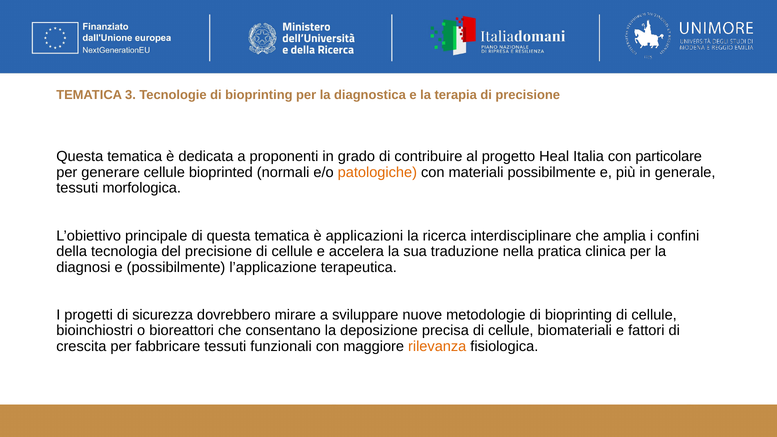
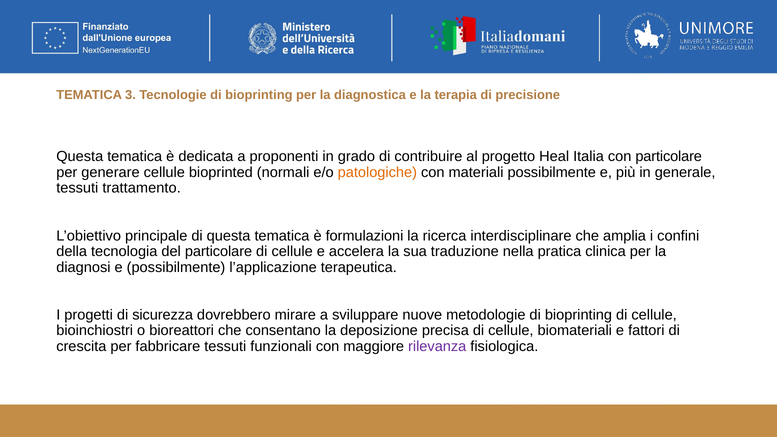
morfologica: morfologica -> trattamento
applicazioni: applicazioni -> formulazioni
del precisione: precisione -> particolare
rilevanza colour: orange -> purple
